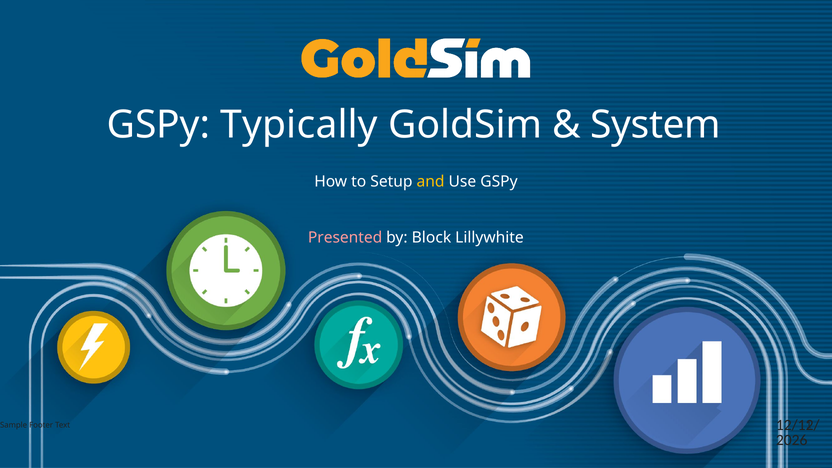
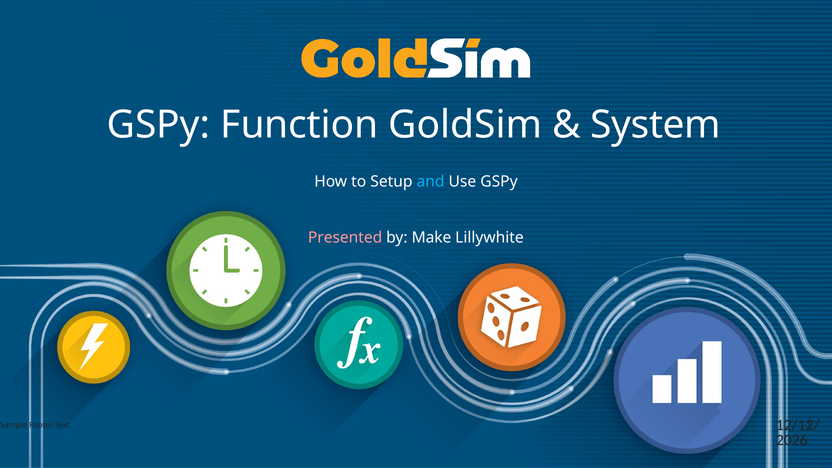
Typically: Typically -> Function
and colour: yellow -> light blue
Block: Block -> Make
